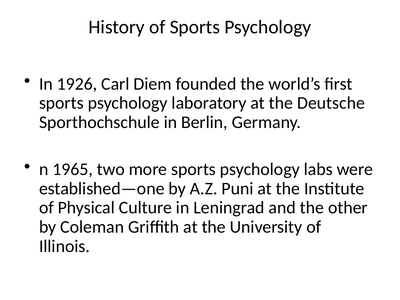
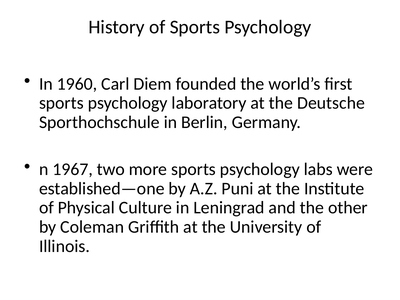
1926: 1926 -> 1960
1965: 1965 -> 1967
